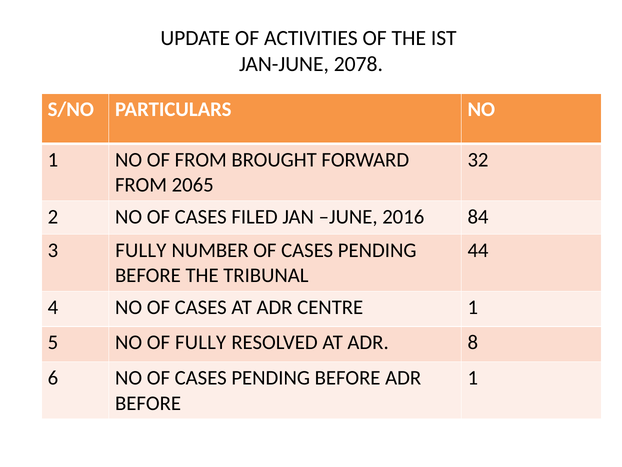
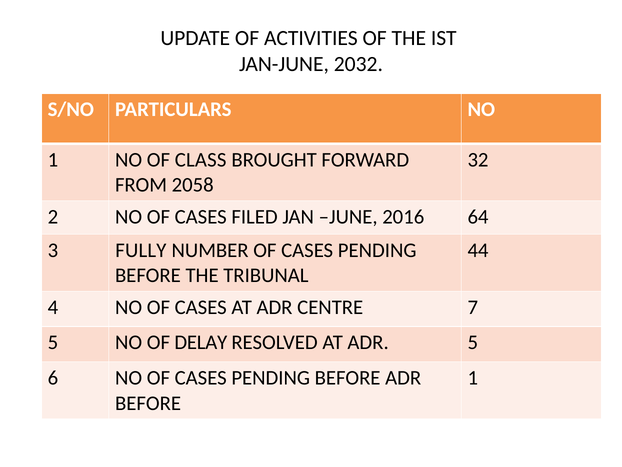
2078: 2078 -> 2032
OF FROM: FROM -> CLASS
2065: 2065 -> 2058
84: 84 -> 64
CENTRE 1: 1 -> 7
OF FULLY: FULLY -> DELAY
ADR 8: 8 -> 5
